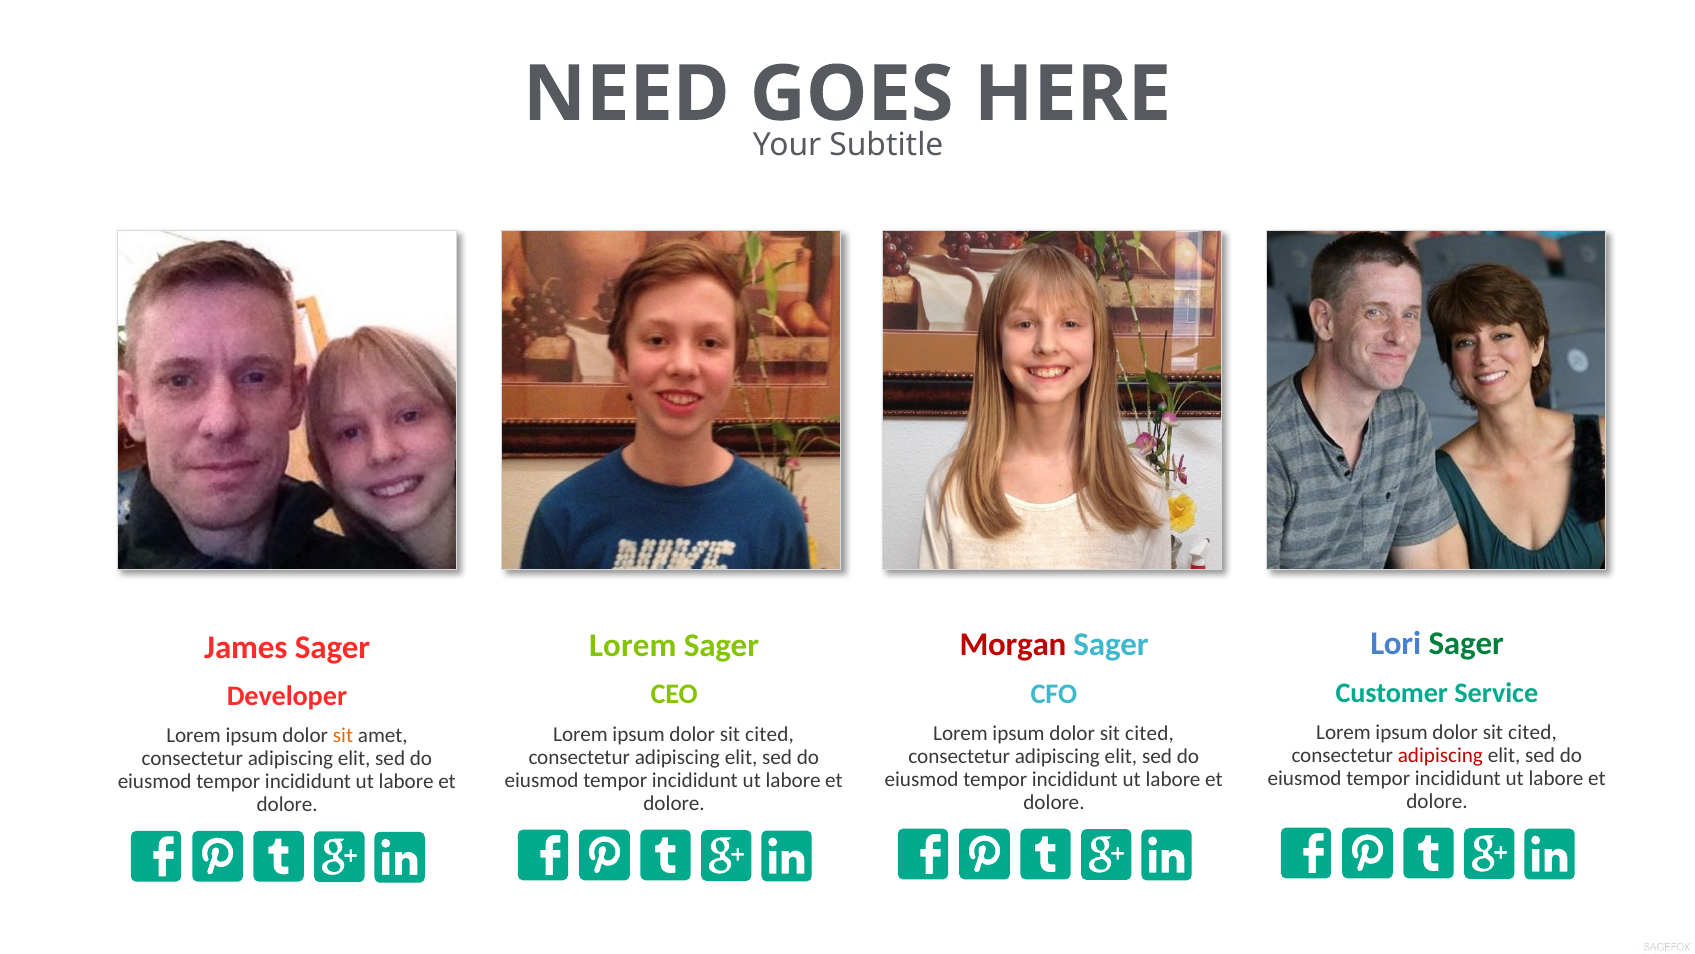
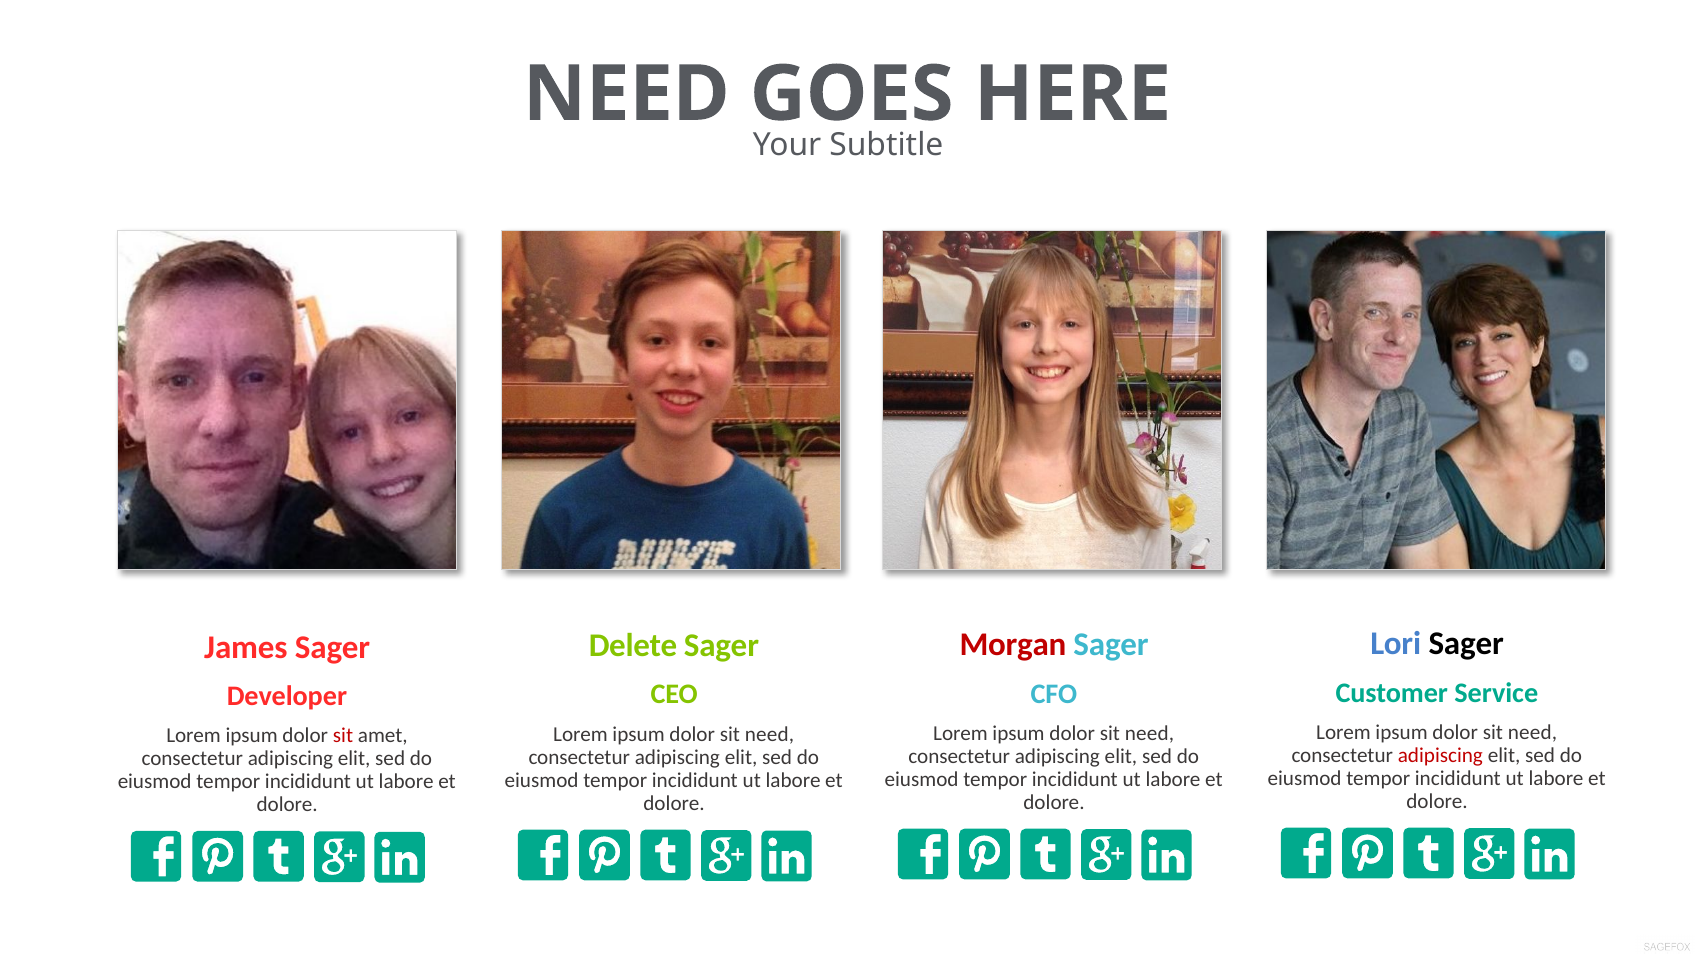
Sager at (1466, 644) colour: green -> black
Lorem at (633, 646): Lorem -> Delete
cited at (1533, 732): cited -> need
cited at (1150, 733): cited -> need
cited at (770, 734): cited -> need
sit at (343, 735) colour: orange -> red
